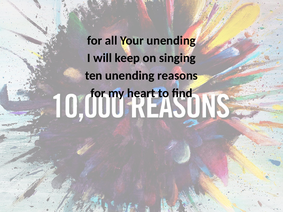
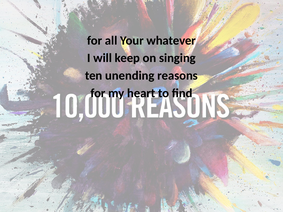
Your unending: unending -> whatever
